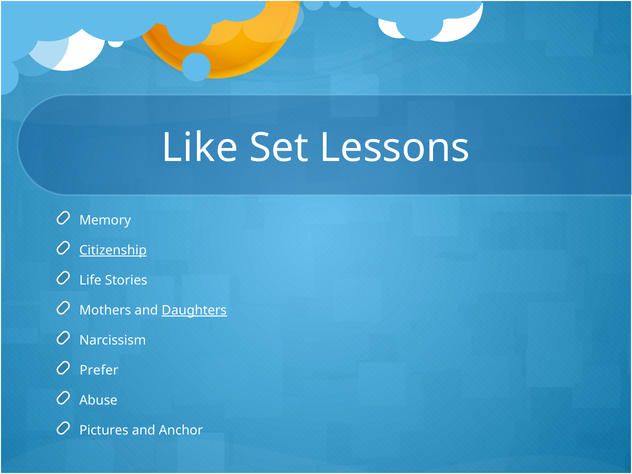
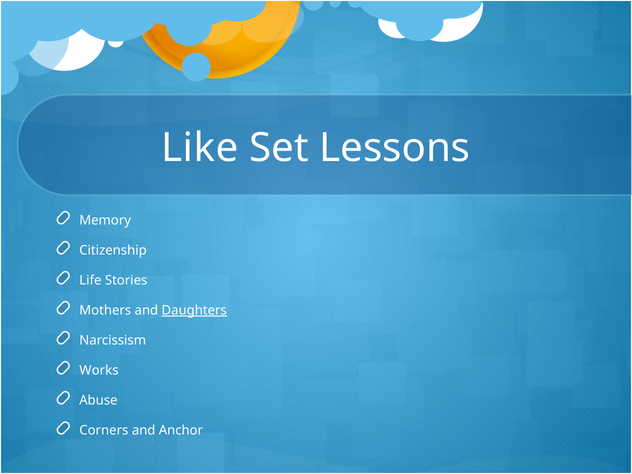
Citizenship underline: present -> none
Prefer: Prefer -> Works
Pictures: Pictures -> Corners
